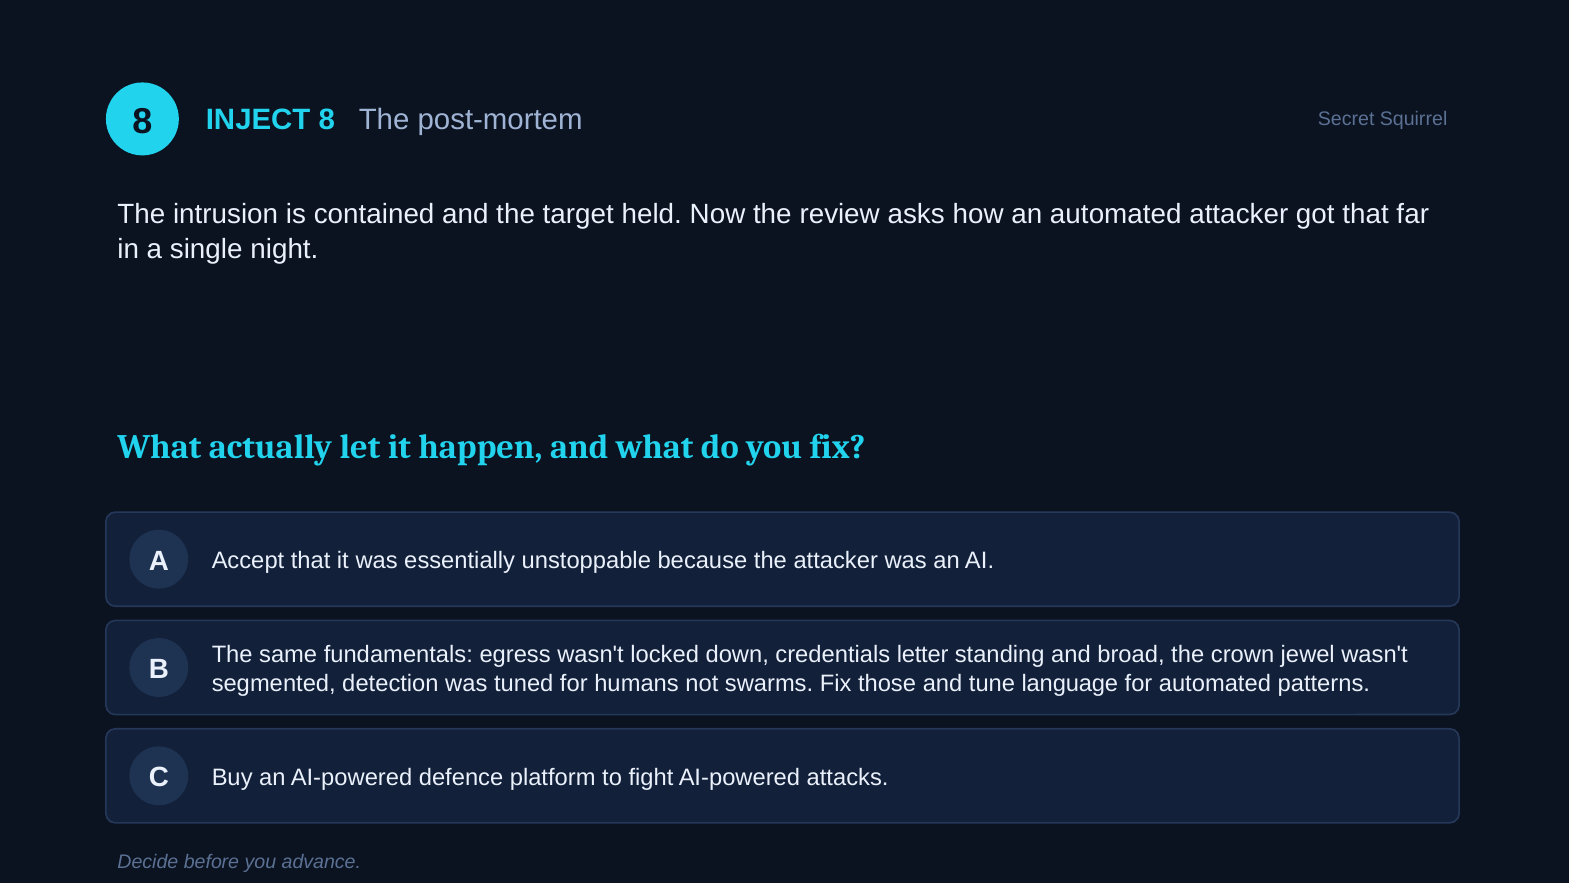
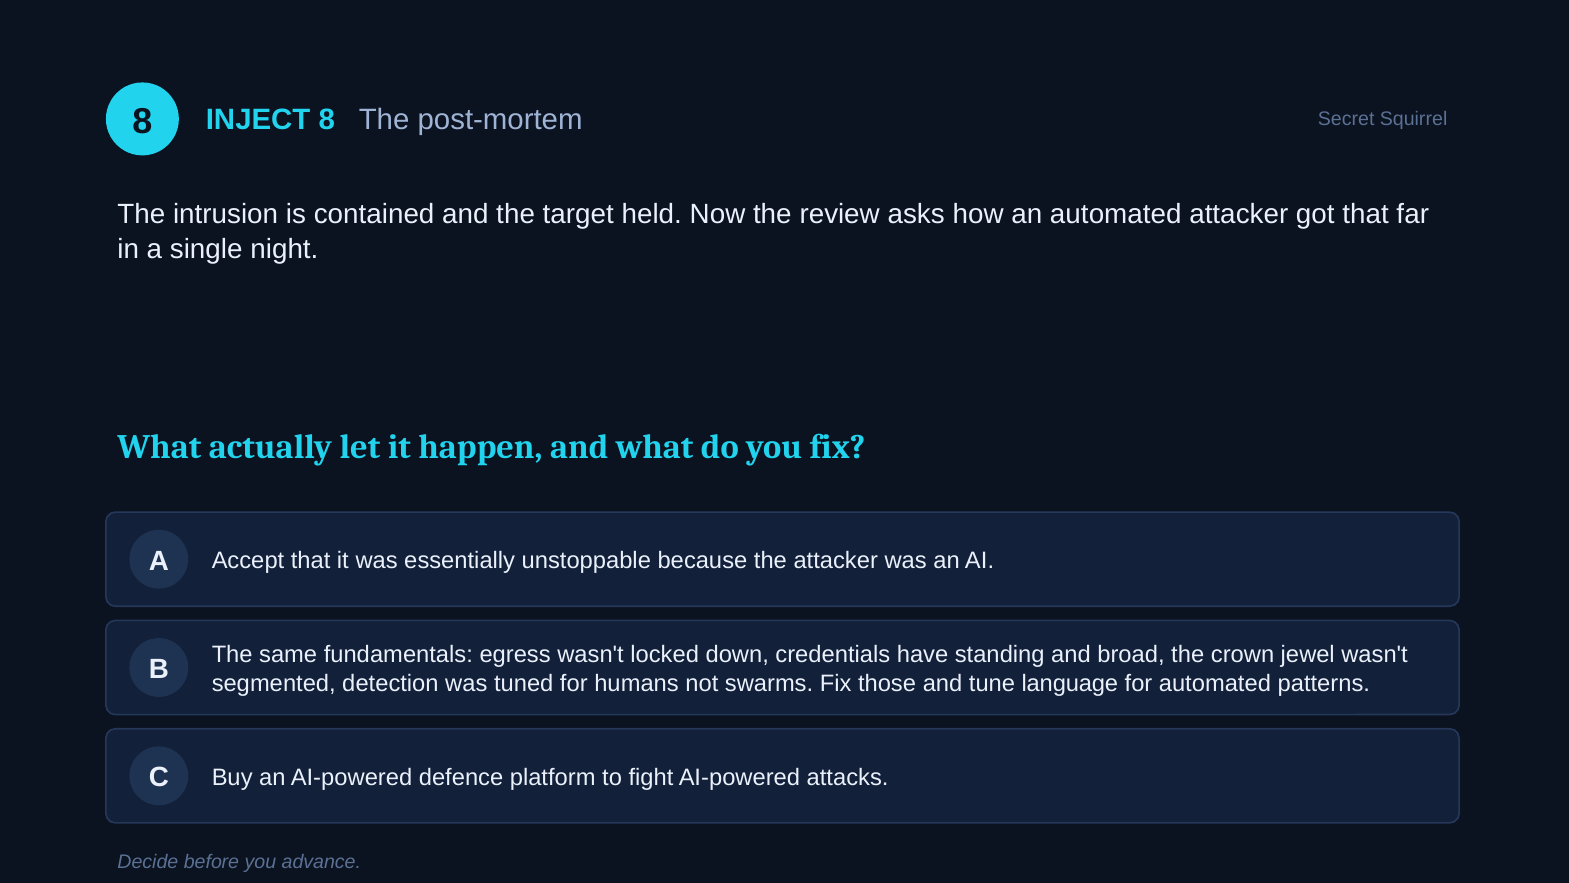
letter: letter -> have
